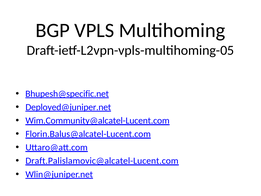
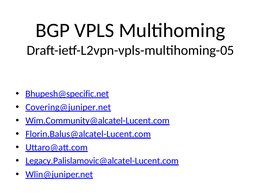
Deployed@juniper.net: Deployed@juniper.net -> Covering@juniper.net
Draft.Palislamovic@alcatel-Lucent.com: Draft.Palislamovic@alcatel-Lucent.com -> Legacy.Palislamovic@alcatel-Lucent.com
